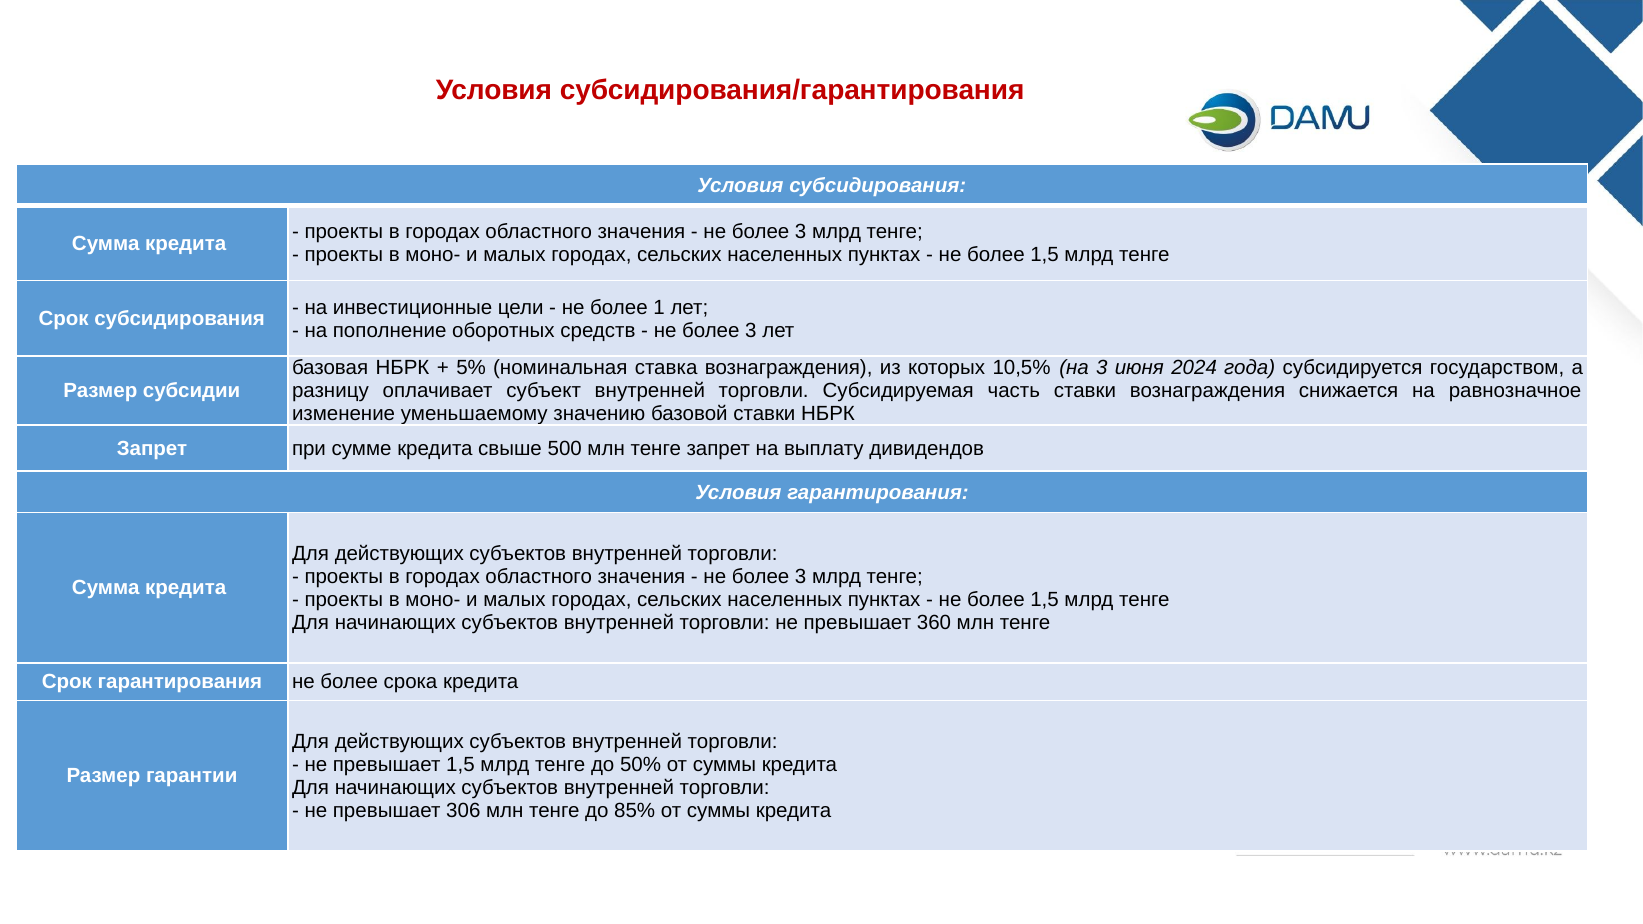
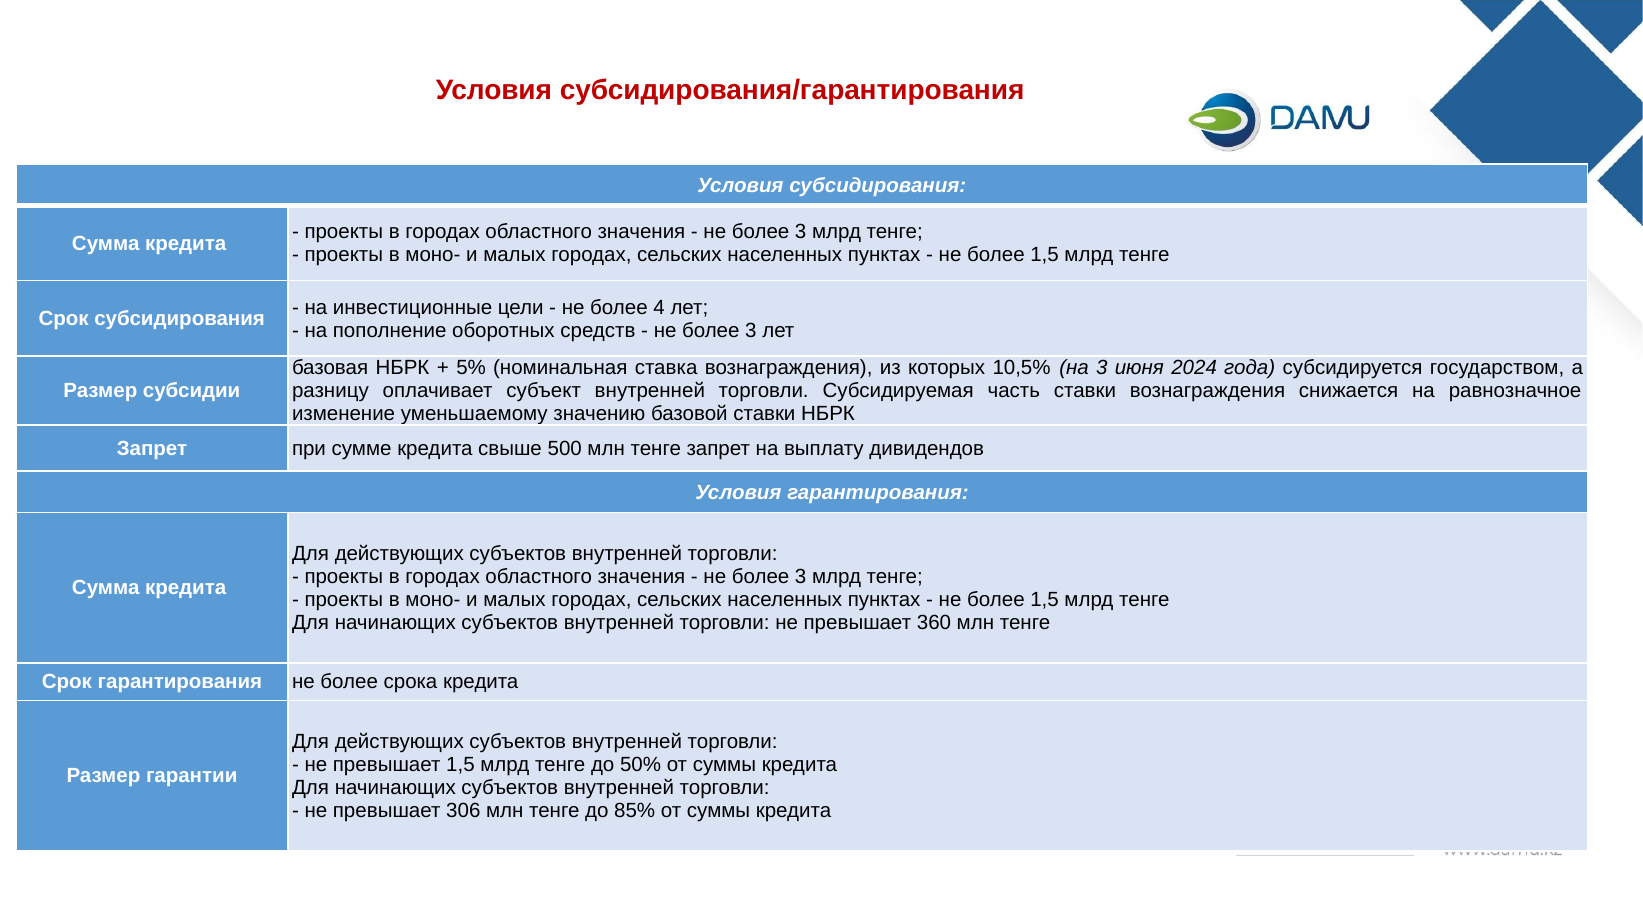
1: 1 -> 4
